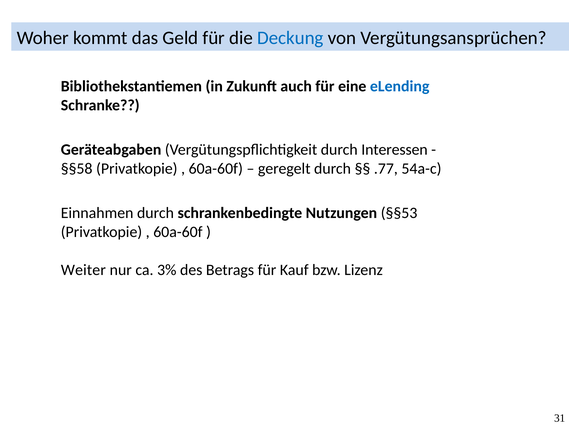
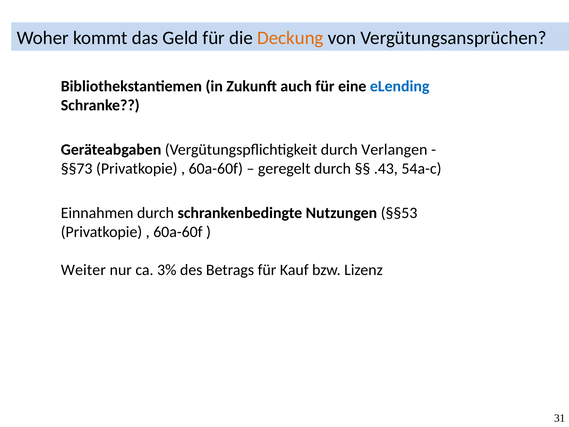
Deckung colour: blue -> orange
Interessen: Interessen -> Verlangen
§§58: §§58 -> §§73
.77: .77 -> .43
